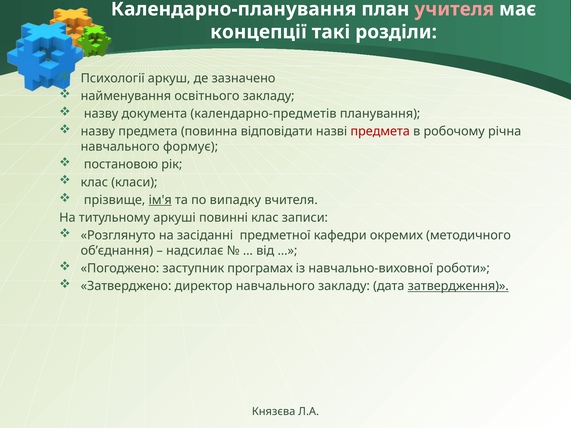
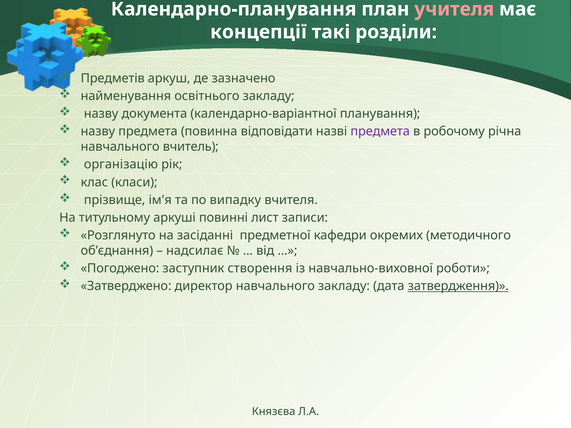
Психології: Психології -> Предметів
календарно-предметів: календарно-предметів -> календарно-варіантної
предмета at (380, 132) colour: red -> purple
формує: формує -> вчитель
постановою: постановою -> організацію
ім'я underline: present -> none
повинні клас: клас -> лист
програмах: програмах -> створення
